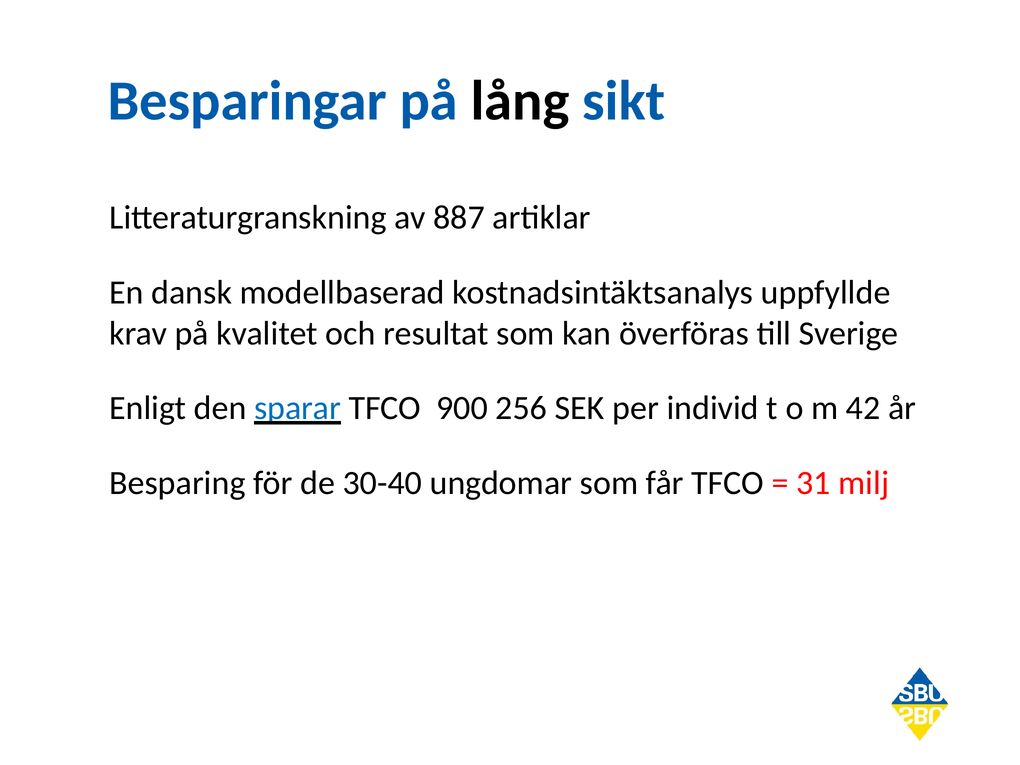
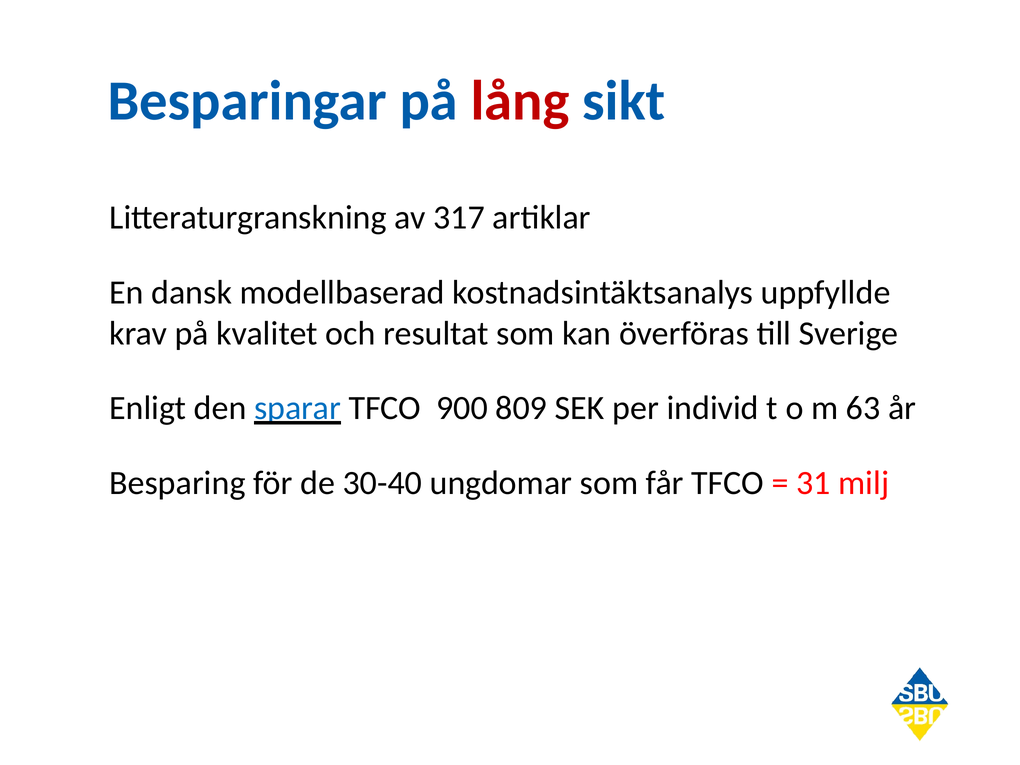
lång colour: black -> red
887: 887 -> 317
256: 256 -> 809
42: 42 -> 63
